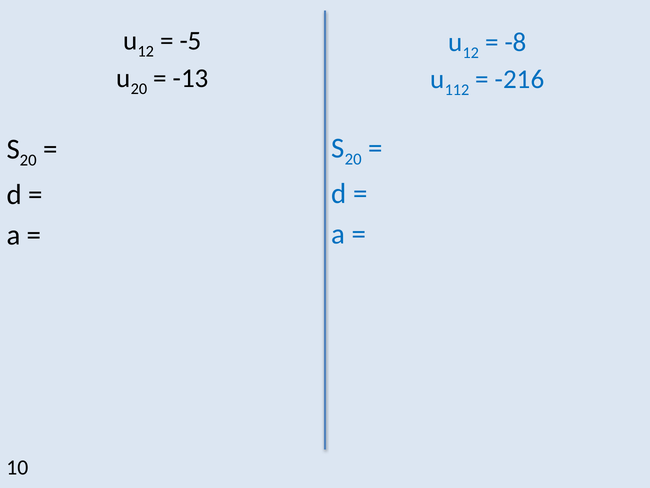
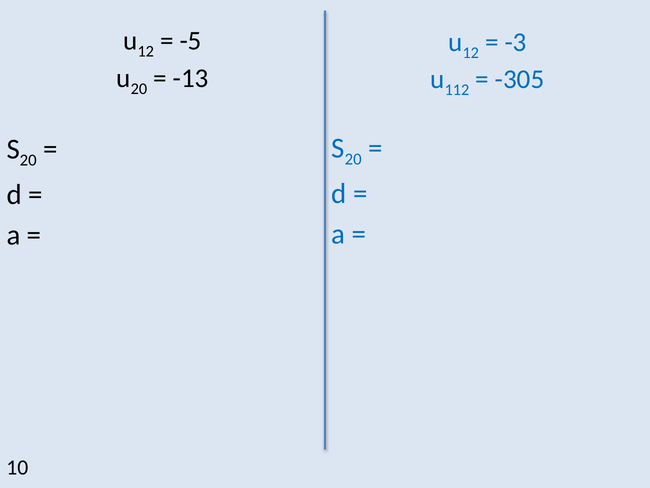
-8: -8 -> -3
-216: -216 -> -305
